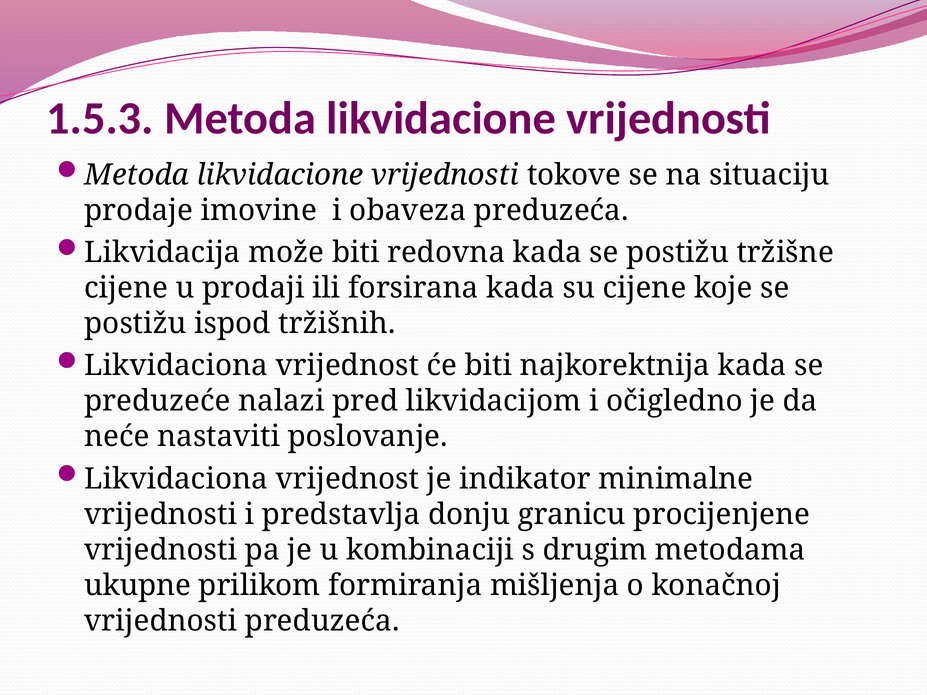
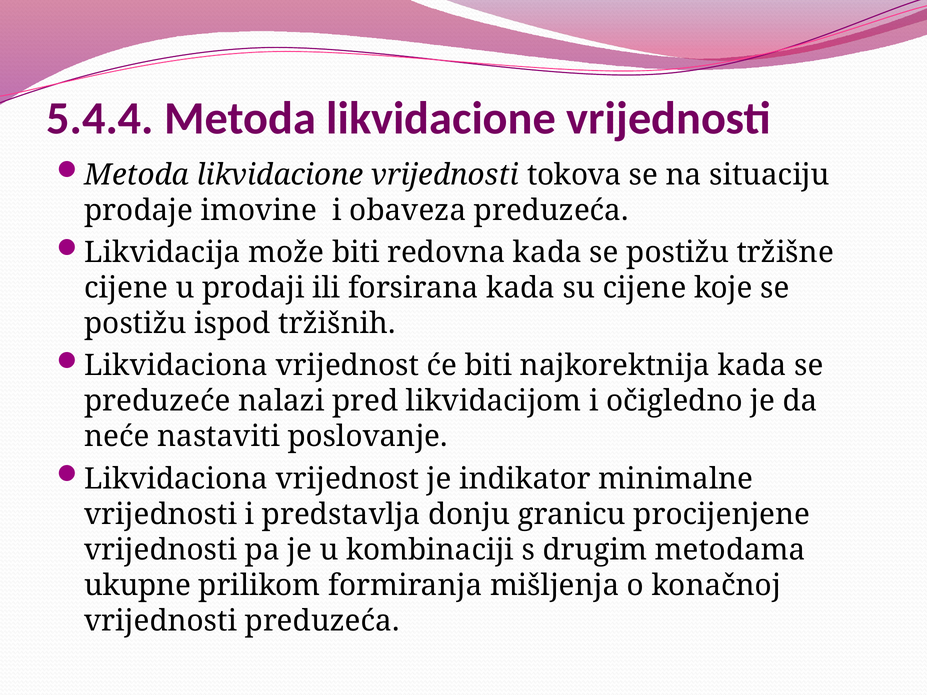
1.5.3: 1.5.3 -> 5.4.4
tokove: tokove -> tokova
